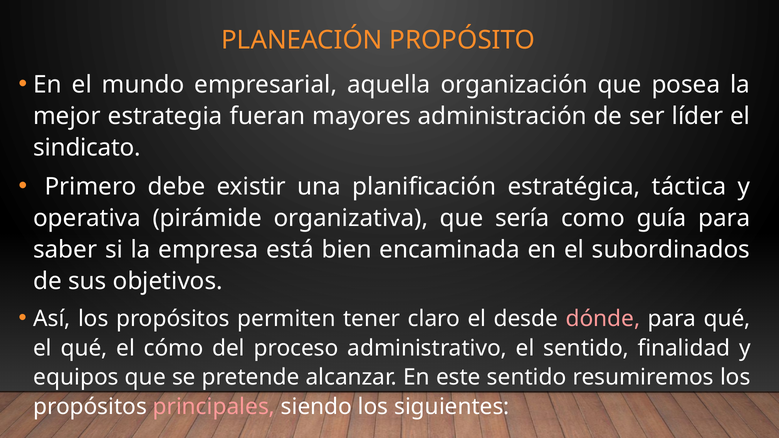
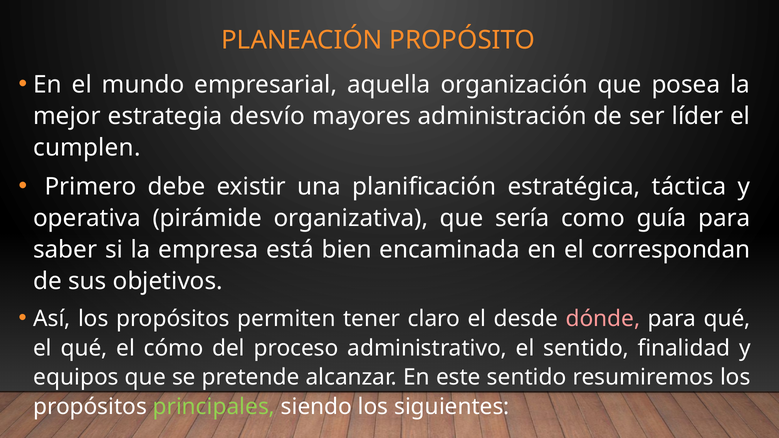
fueran: fueran -> desvío
sindicato: sindicato -> cumplen
subordinados: subordinados -> correspondan
principales colour: pink -> light green
